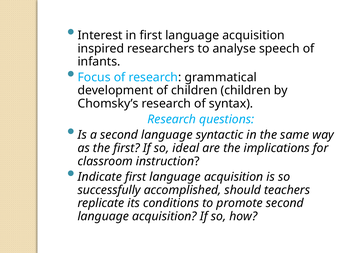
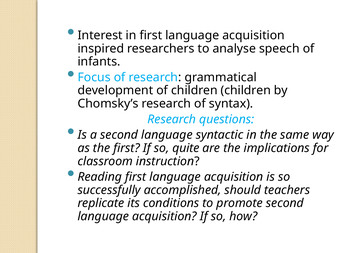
ideal: ideal -> quite
Indicate: Indicate -> Reading
